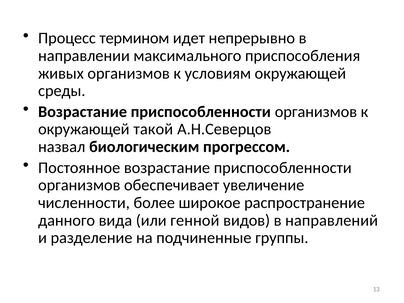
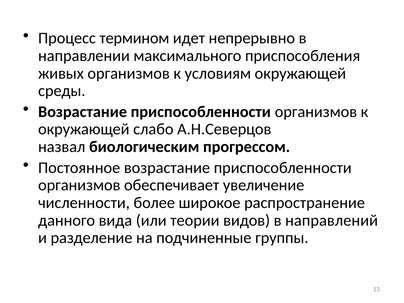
такой: такой -> слабо
генной: генной -> теории
